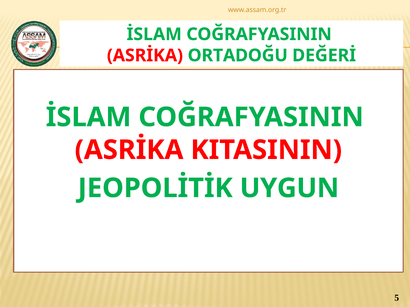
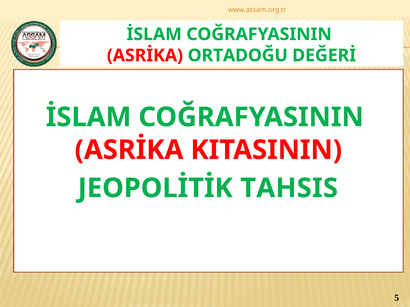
UYGUN: UYGUN -> TAHSIS
